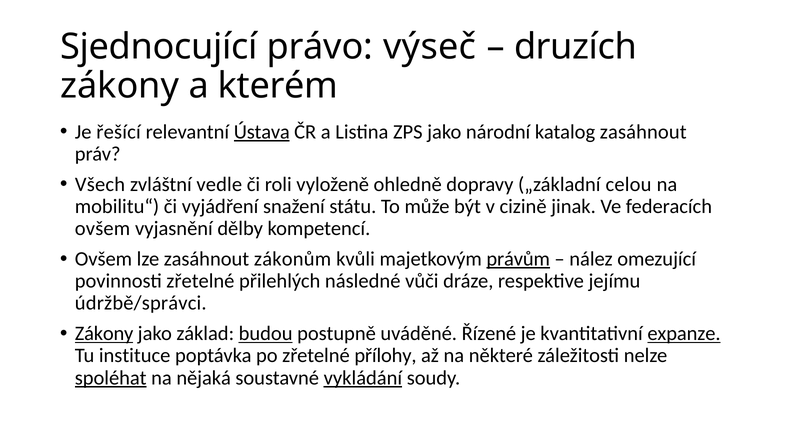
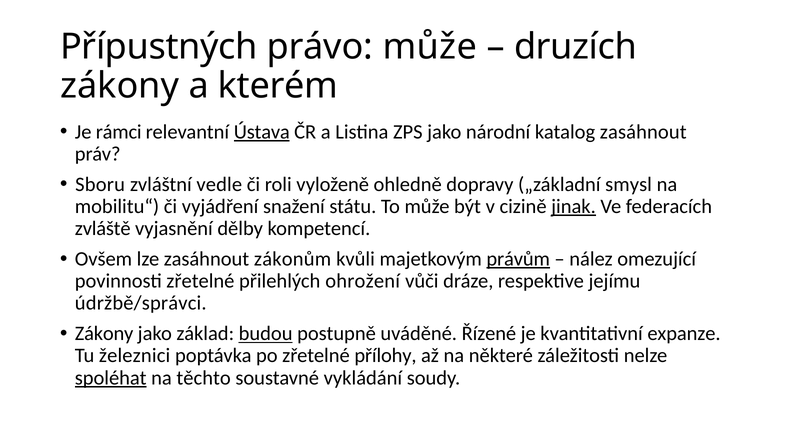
Sjednocující: Sjednocující -> Přípustných
právo výseč: výseč -> může
řešící: řešící -> rámci
Všech: Všech -> Sboru
celou: celou -> smysl
jinak underline: none -> present
ovšem at (103, 229): ovšem -> zvláště
následné: následné -> ohrožení
Zákony at (104, 334) underline: present -> none
expanze underline: present -> none
instituce: instituce -> železnici
nějaká: nějaká -> těchto
vykládání underline: present -> none
